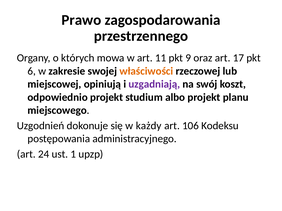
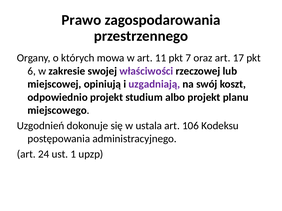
9: 9 -> 7
właściwości colour: orange -> purple
każdy: każdy -> ustala
